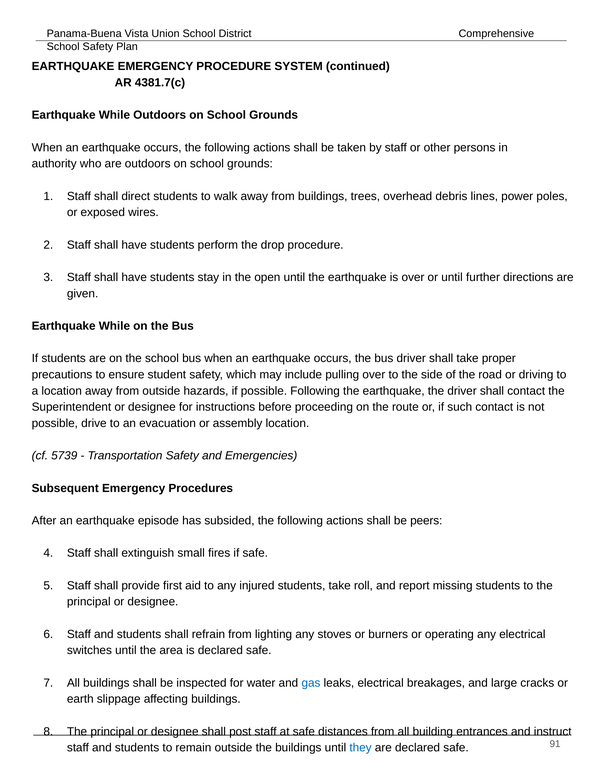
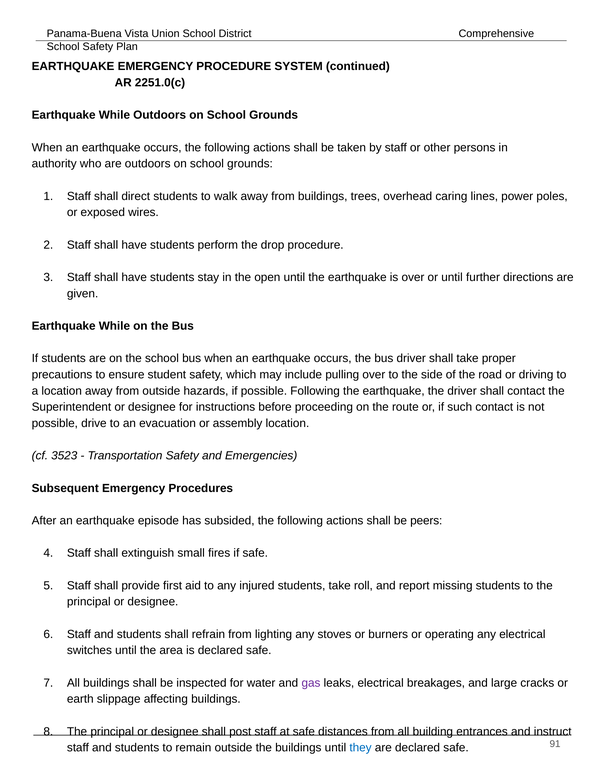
4381.7(c: 4381.7(c -> 2251.0(c
debris: debris -> caring
5739: 5739 -> 3523
gas colour: blue -> purple
